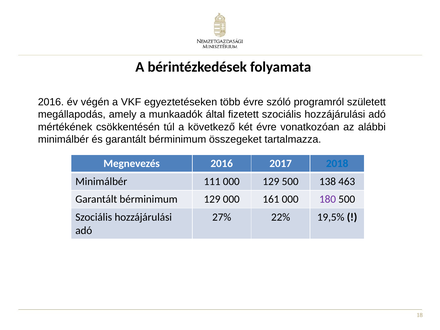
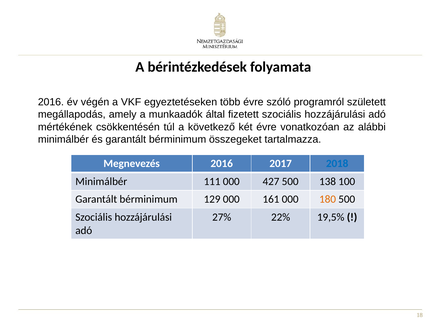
000 129: 129 -> 427
463: 463 -> 100
180 colour: purple -> orange
